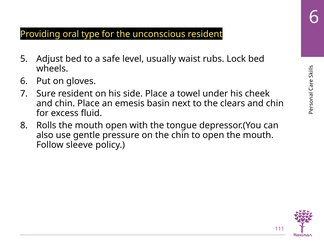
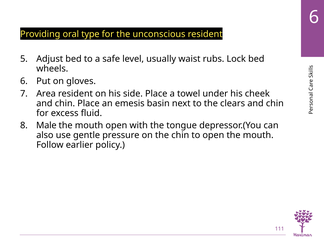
Sure: Sure -> Area
Rolls: Rolls -> Male
sleeve: sleeve -> earlier
